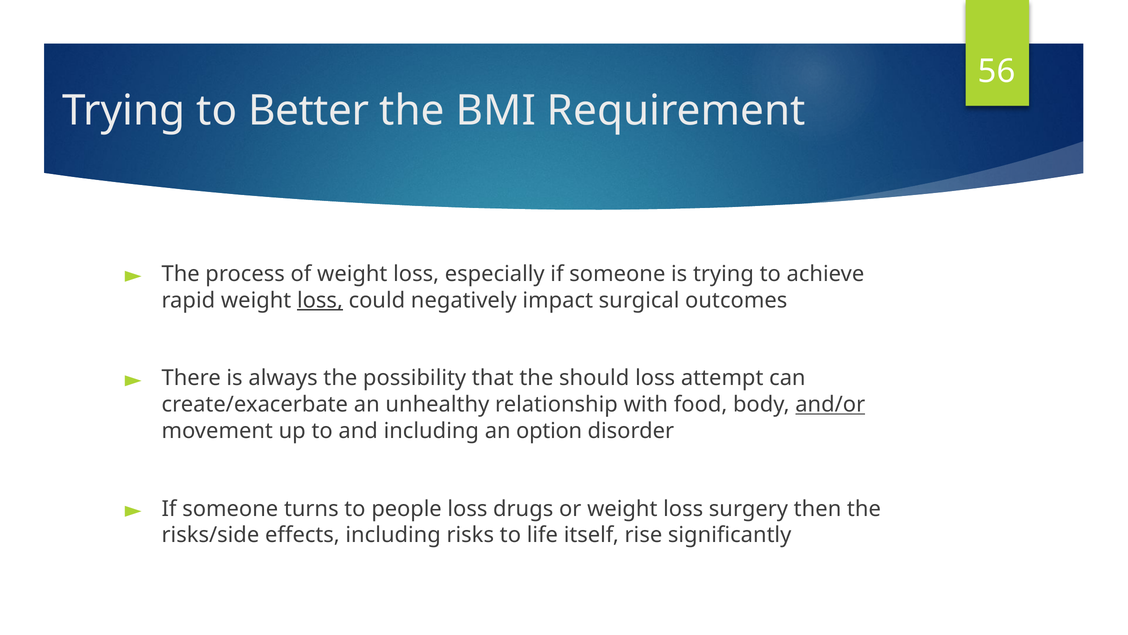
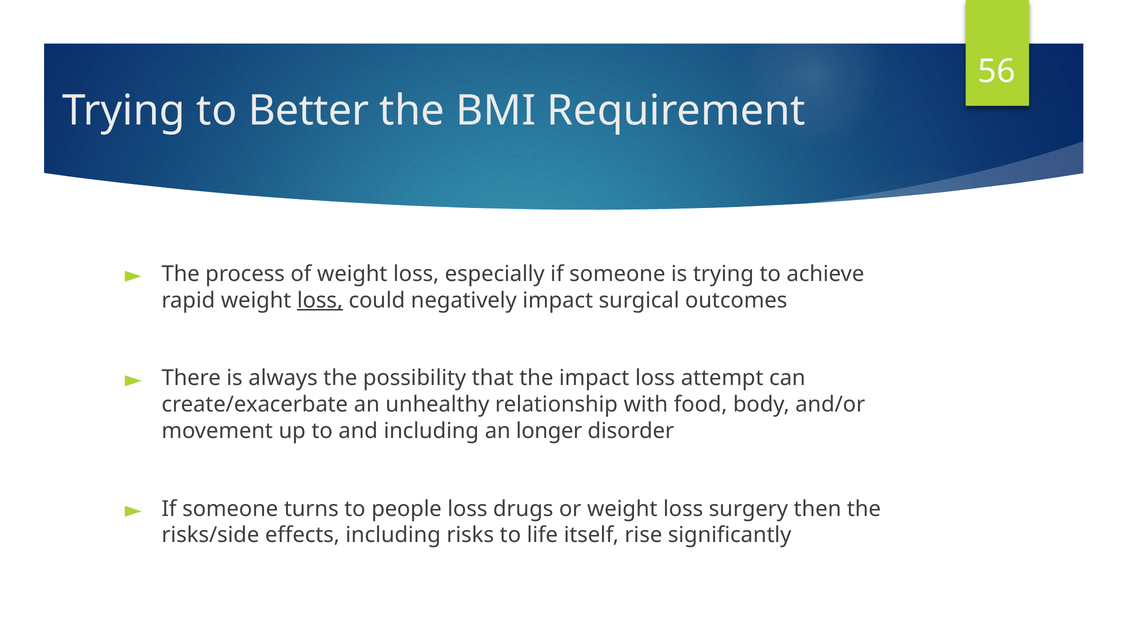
the should: should -> impact
and/or underline: present -> none
option: option -> longer
